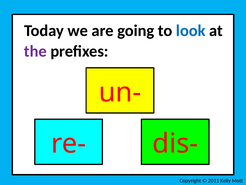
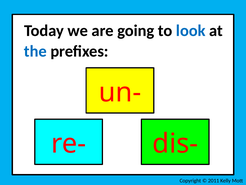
the colour: purple -> blue
